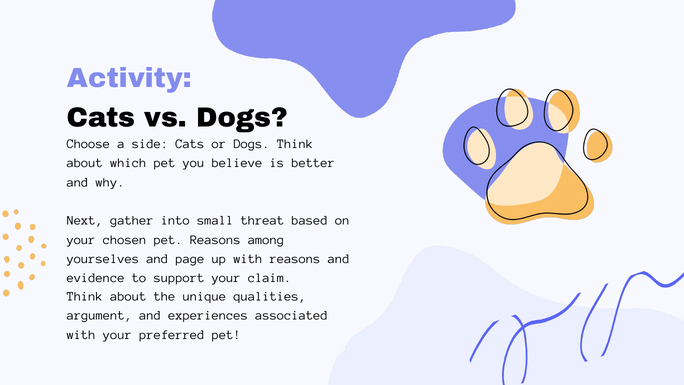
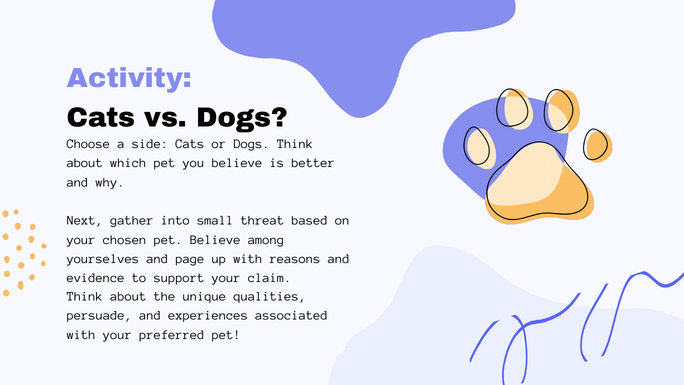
pet Reasons: Reasons -> Believe
argument: argument -> persuade
